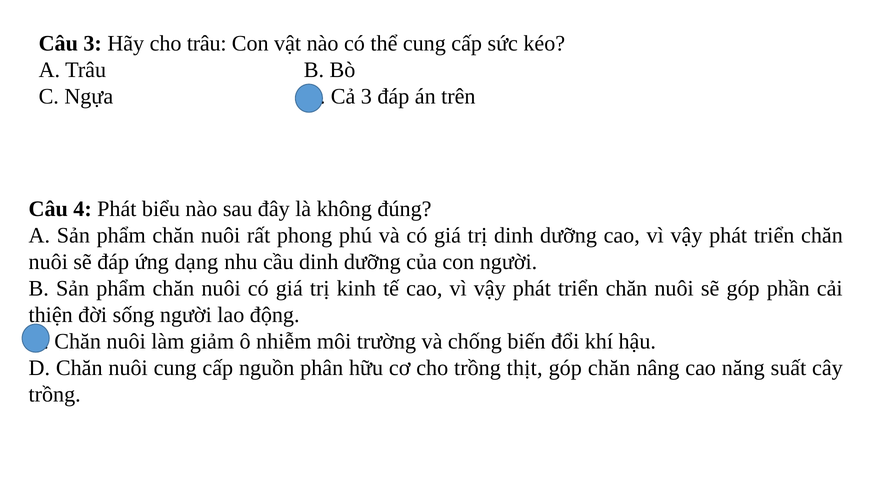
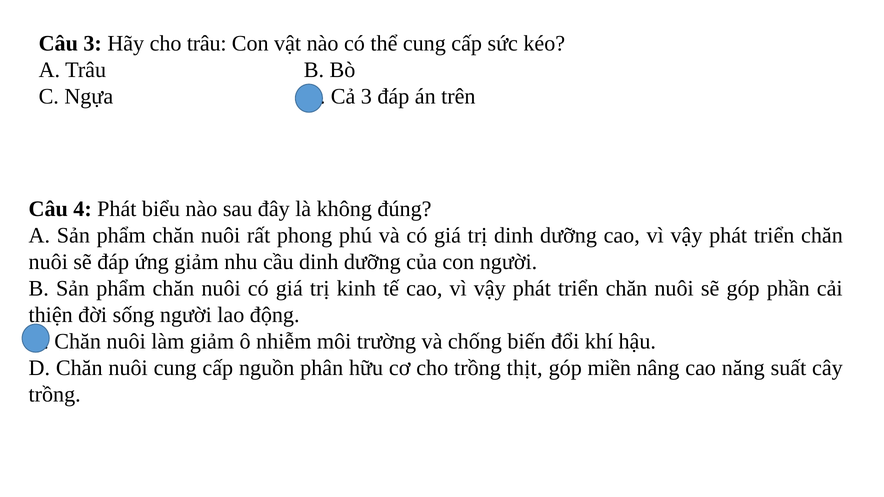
ứng dạng: dạng -> giảm
góp chăn: chăn -> miền
